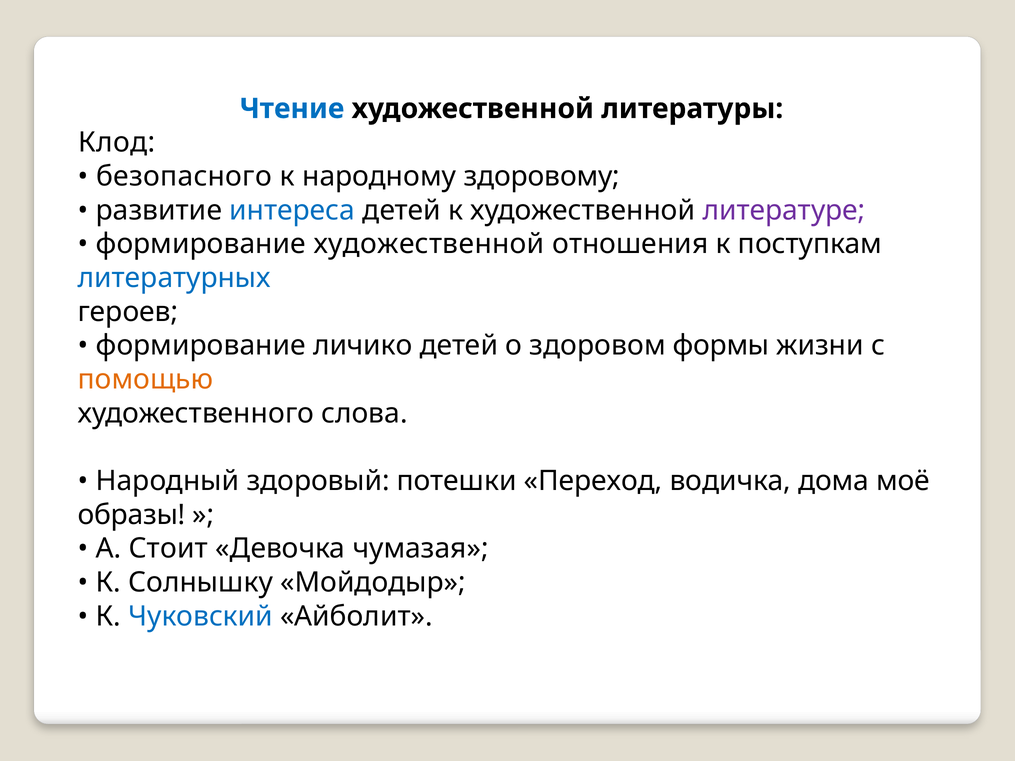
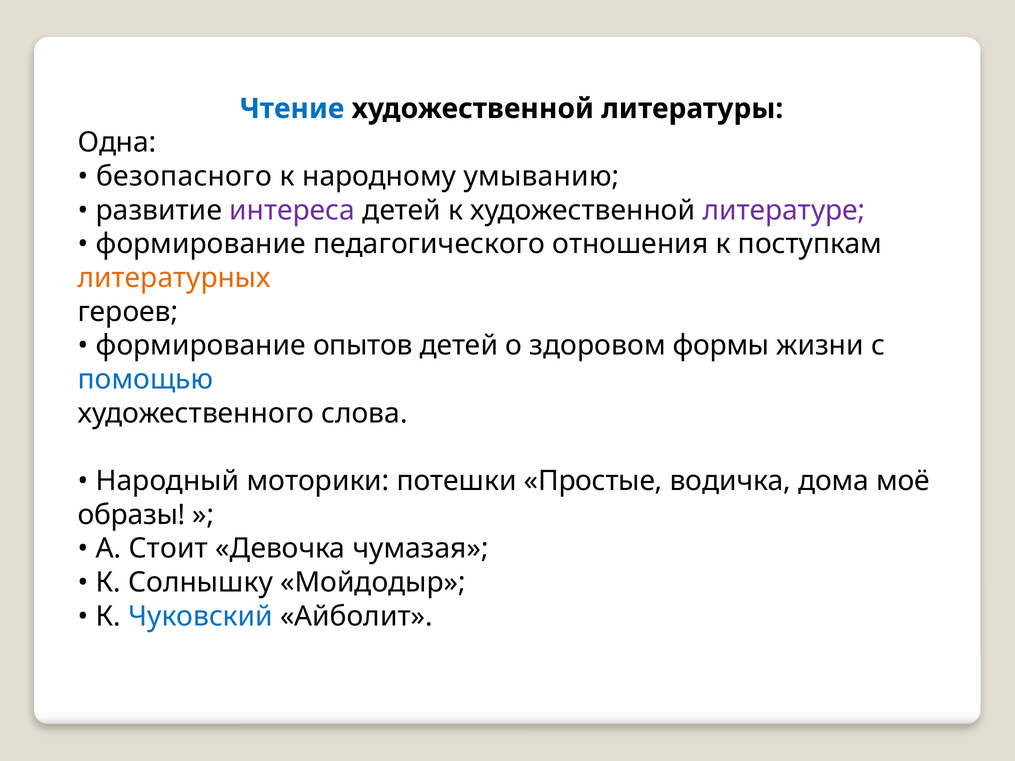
Клод: Клод -> Одна
здоровому: здоровому -> умыванию
интереса colour: blue -> purple
формирование художественной: художественной -> педагогического
литературных colour: blue -> orange
личико: личико -> опытов
помощью colour: orange -> blue
здоровый: здоровый -> моторики
Переход: Переход -> Простые
